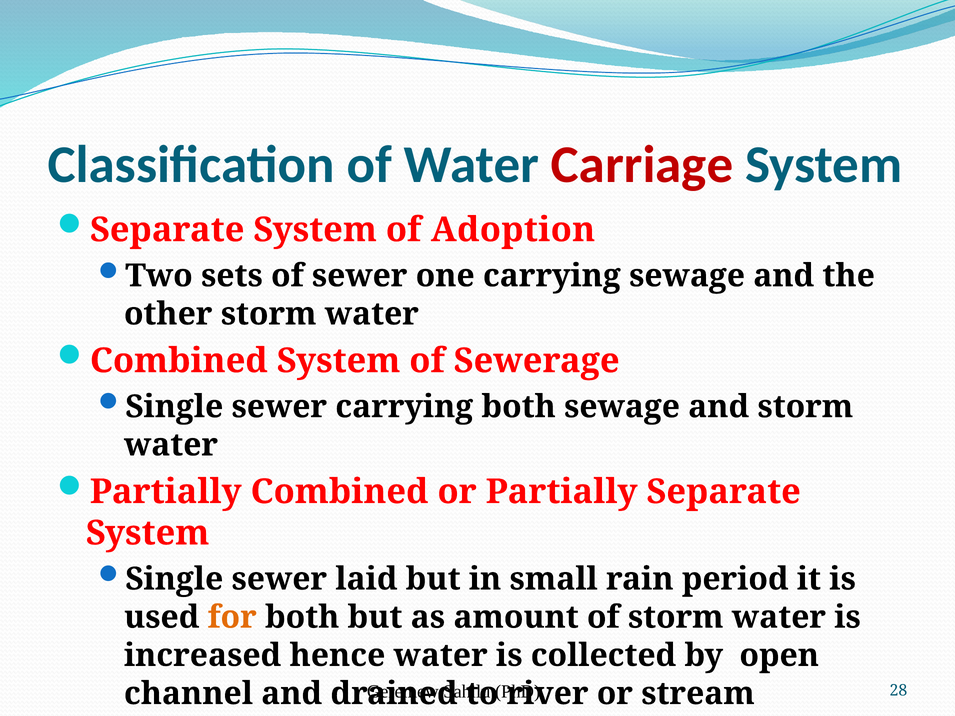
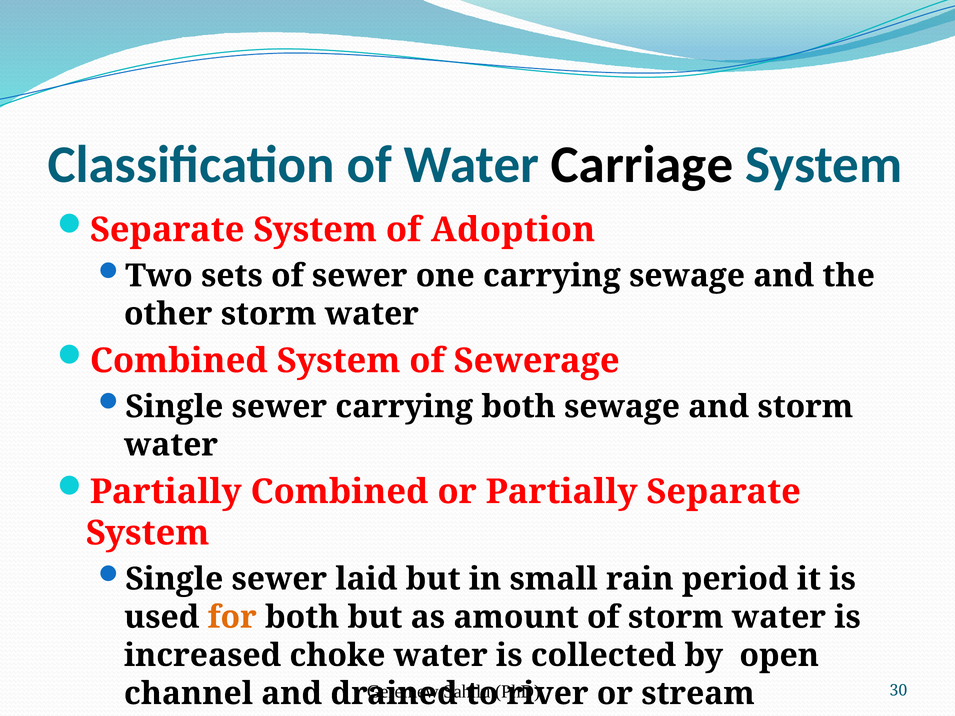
Carriage colour: red -> black
hence: hence -> choke
28: 28 -> 30
